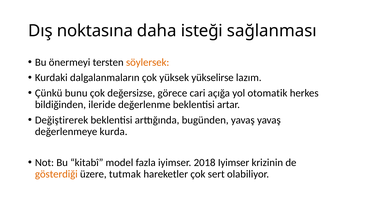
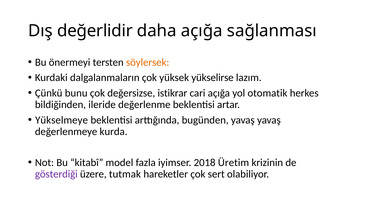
noktasına: noktasına -> değerlidir
daha isteği: isteği -> açığa
görece: görece -> istikrar
Değiştirerek: Değiştirerek -> Yükselmeye
2018 Iyimser: Iyimser -> Üretim
gösterdiği colour: orange -> purple
